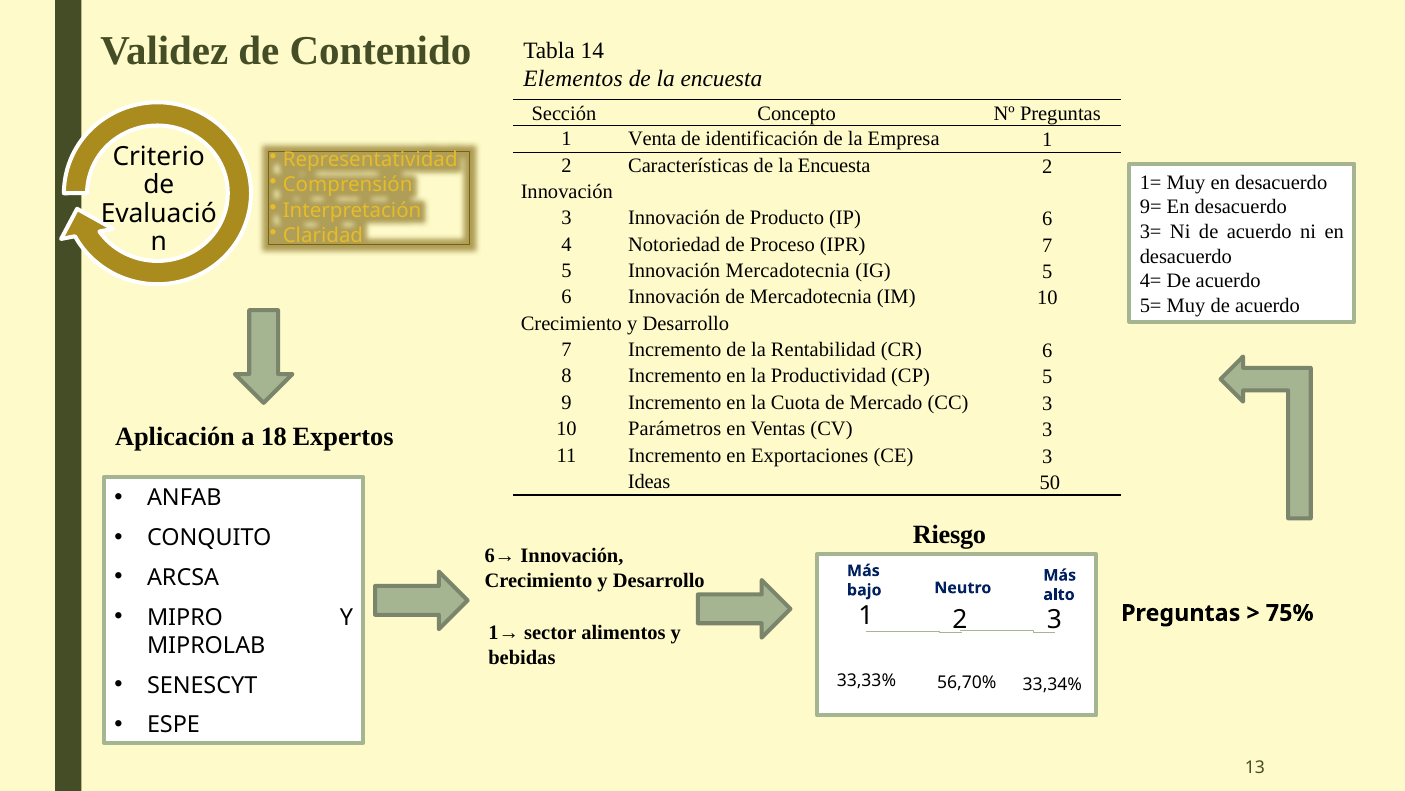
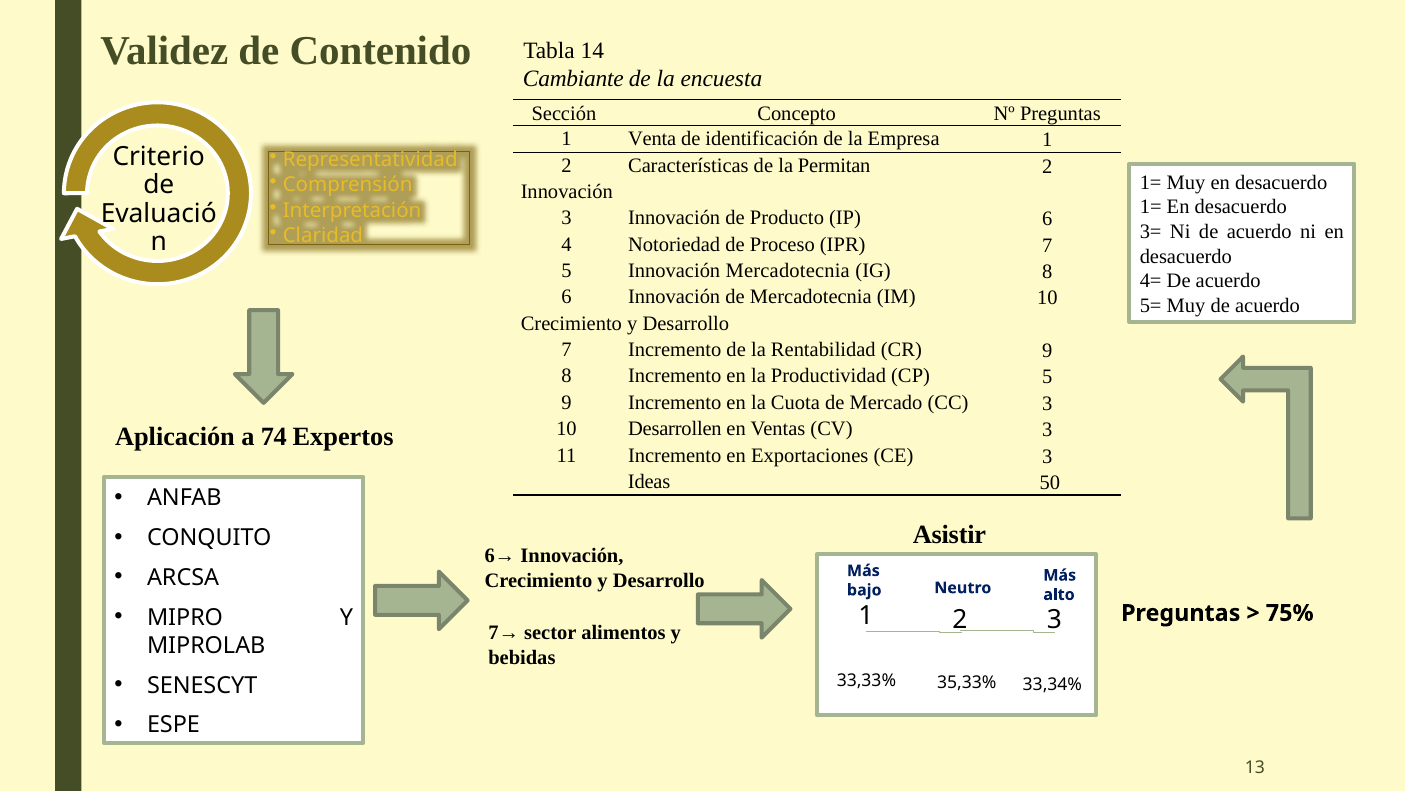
Elementos: Elementos -> Cambiante
Características de la Encuesta: Encuesta -> Permitan
9= at (1151, 207): 9= -> 1=
IG 5: 5 -> 8
CR 6: 6 -> 9
Parámetros: Parámetros -> Desarrollen
18: 18 -> 74
Riesgo: Riesgo -> Asistir
1→: 1→ -> 7→
56,70%: 56,70% -> 35,33%
